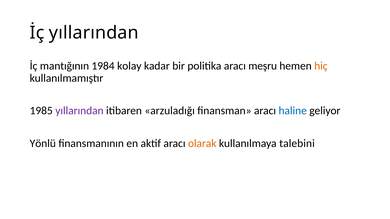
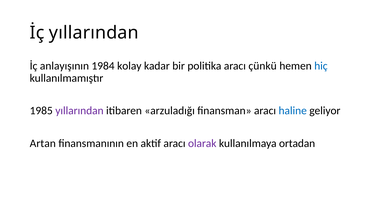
mantığının: mantığının -> anlayışının
meşru: meşru -> çünkü
hiç colour: orange -> blue
Yönlü: Yönlü -> Artan
olarak colour: orange -> purple
talebini: talebini -> ortadan
